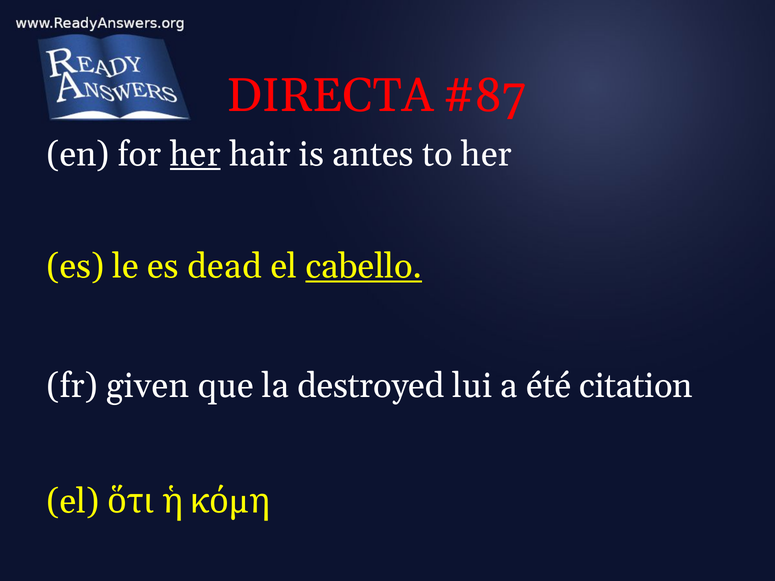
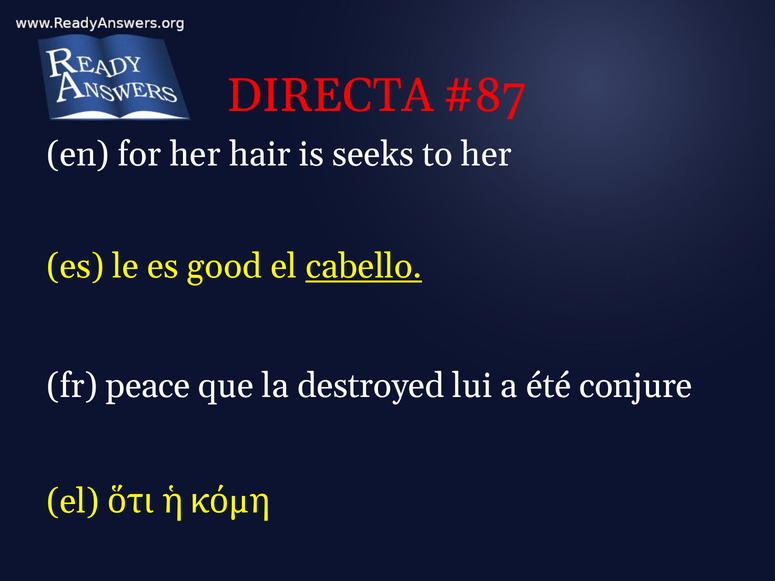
her at (195, 154) underline: present -> none
antes: antes -> seeks
dead: dead -> good
given: given -> peace
citation: citation -> conjure
